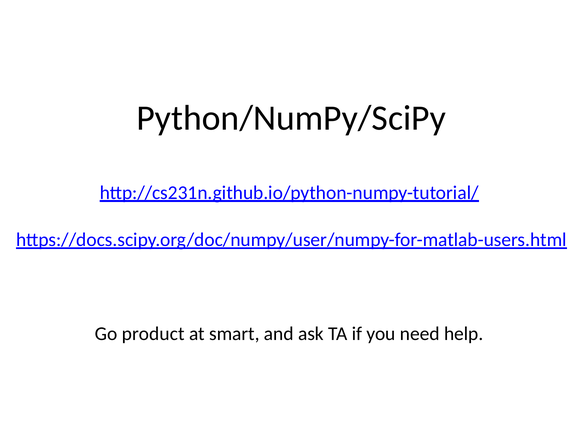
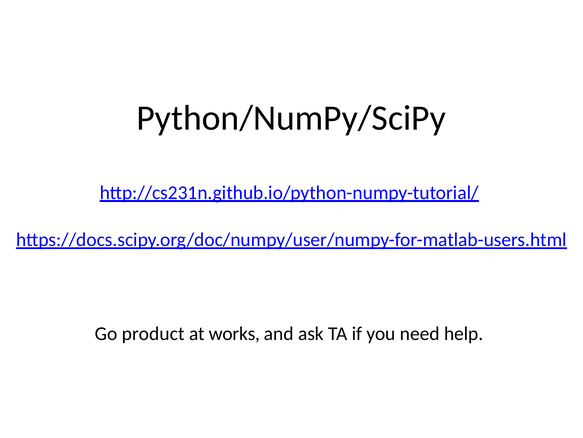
smart: smart -> works
